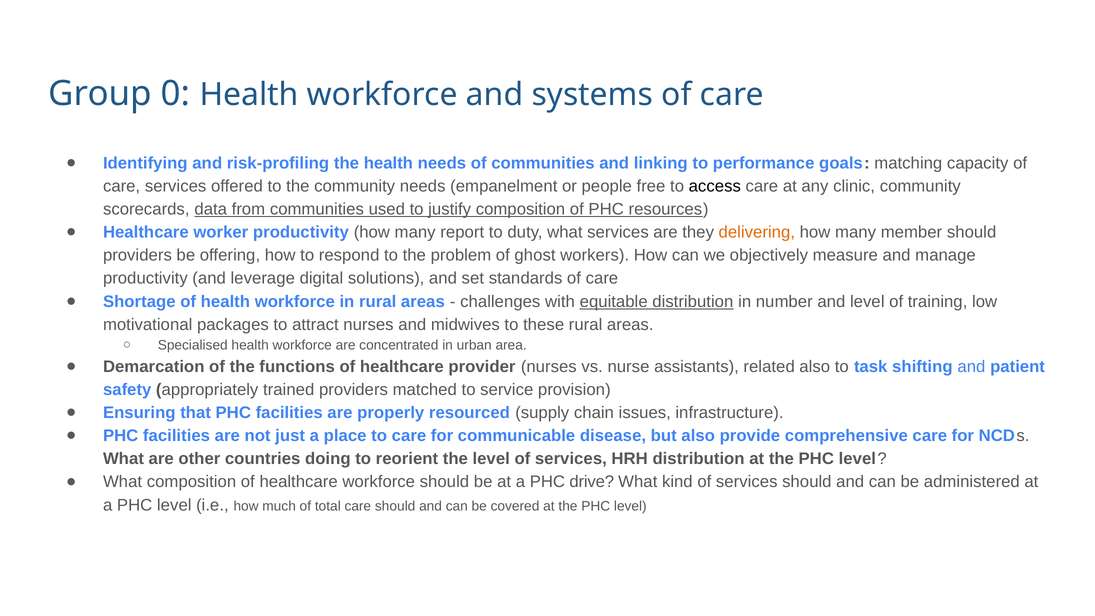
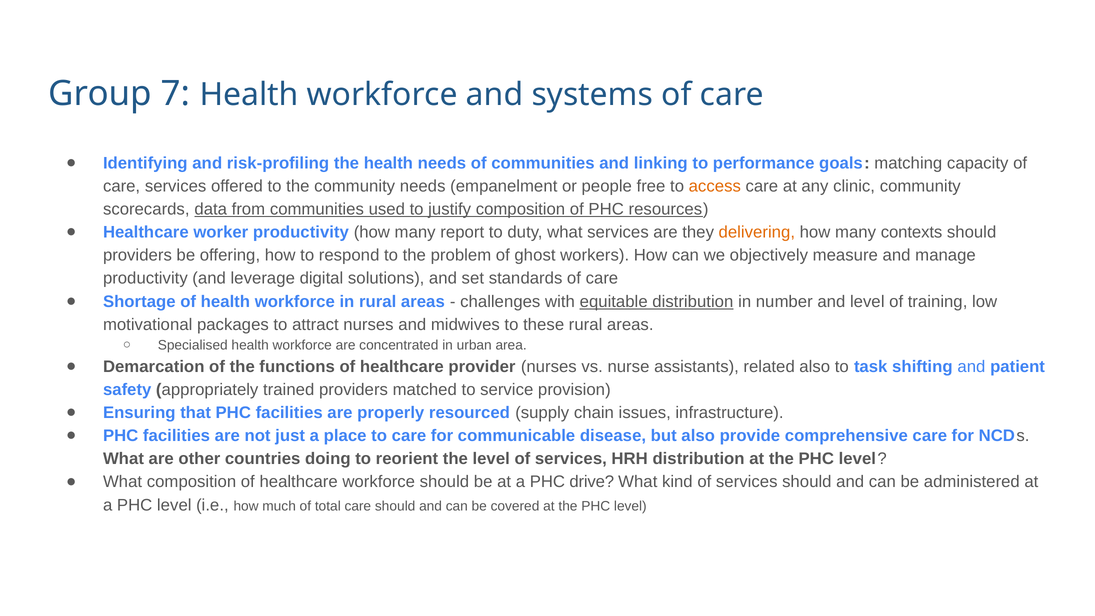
0: 0 -> 7
access colour: black -> orange
member: member -> contexts
